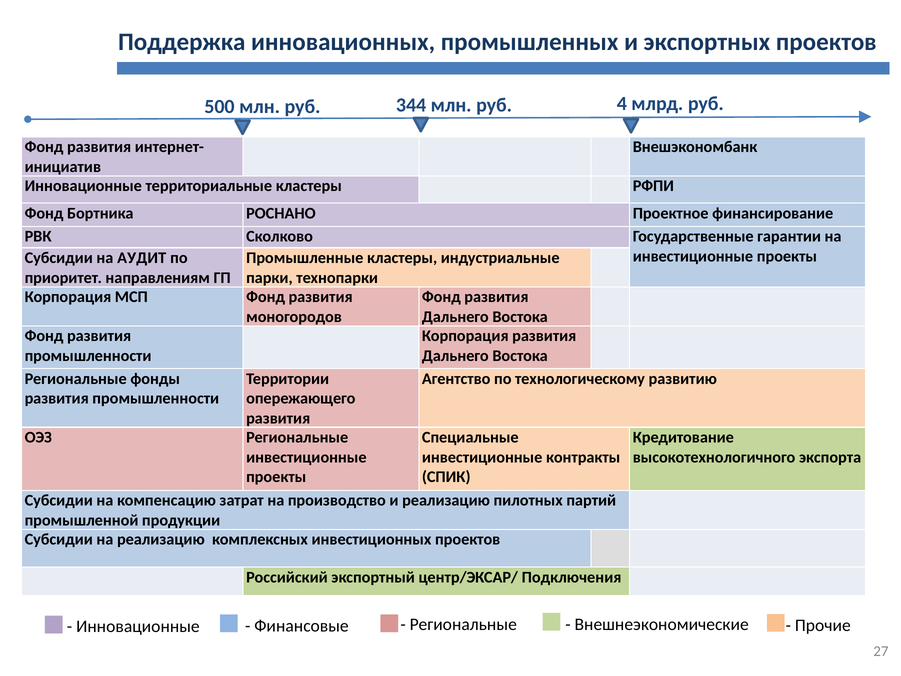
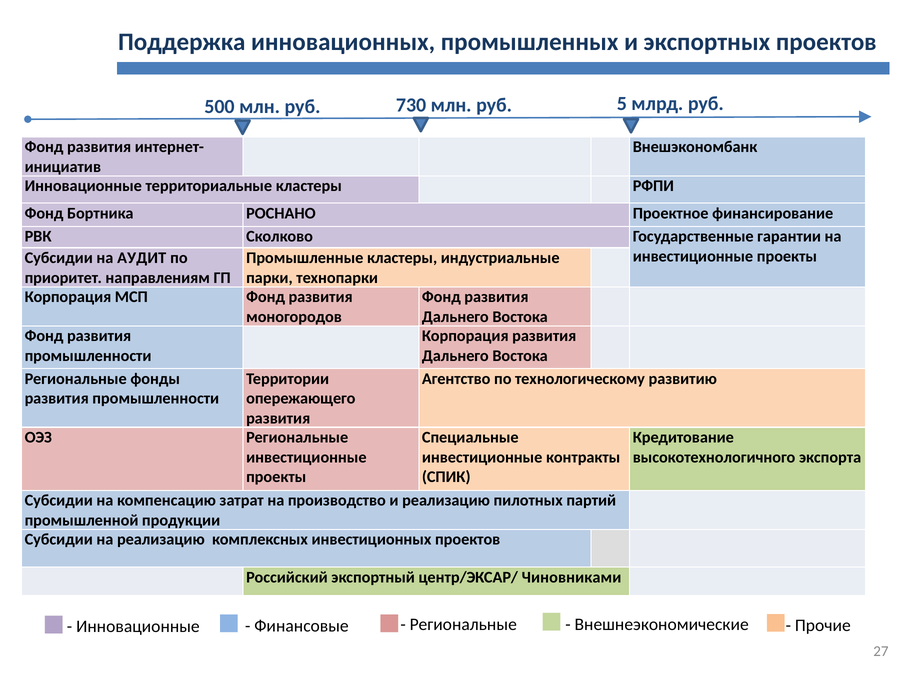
344: 344 -> 730
4: 4 -> 5
Подключения: Подключения -> Чиновниками
